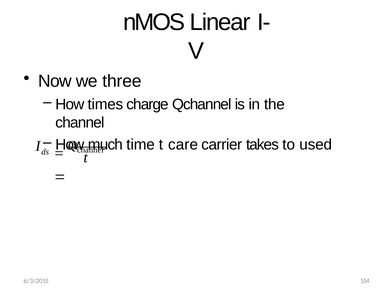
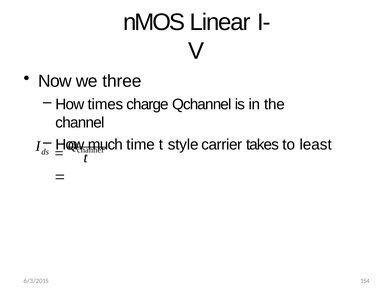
care: care -> style
used: used -> least
